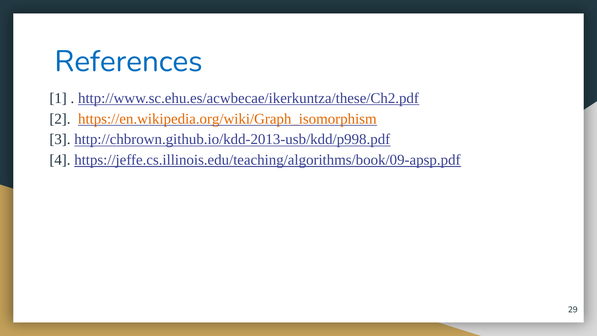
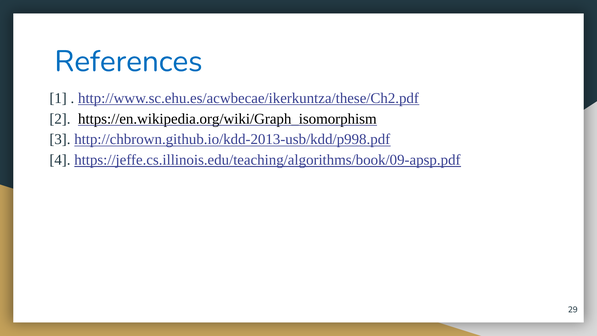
https://en.wikipedia.org/wiki/Graph_isomorphism colour: orange -> black
